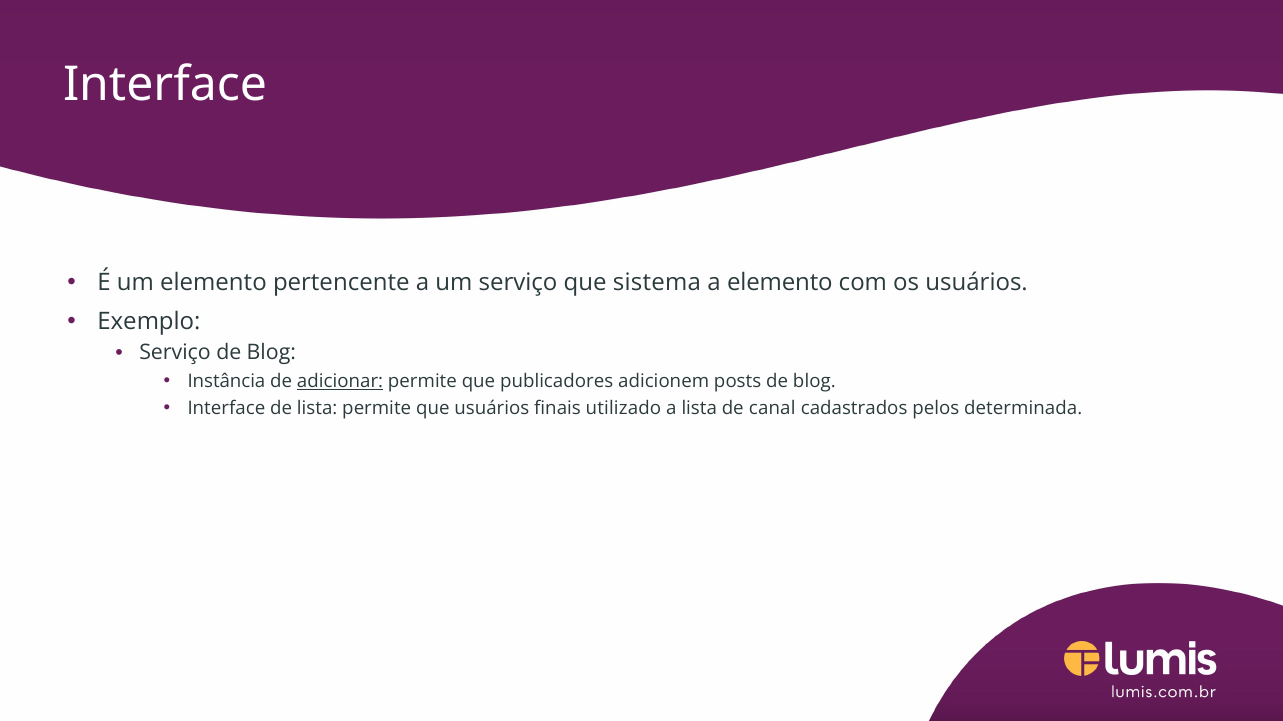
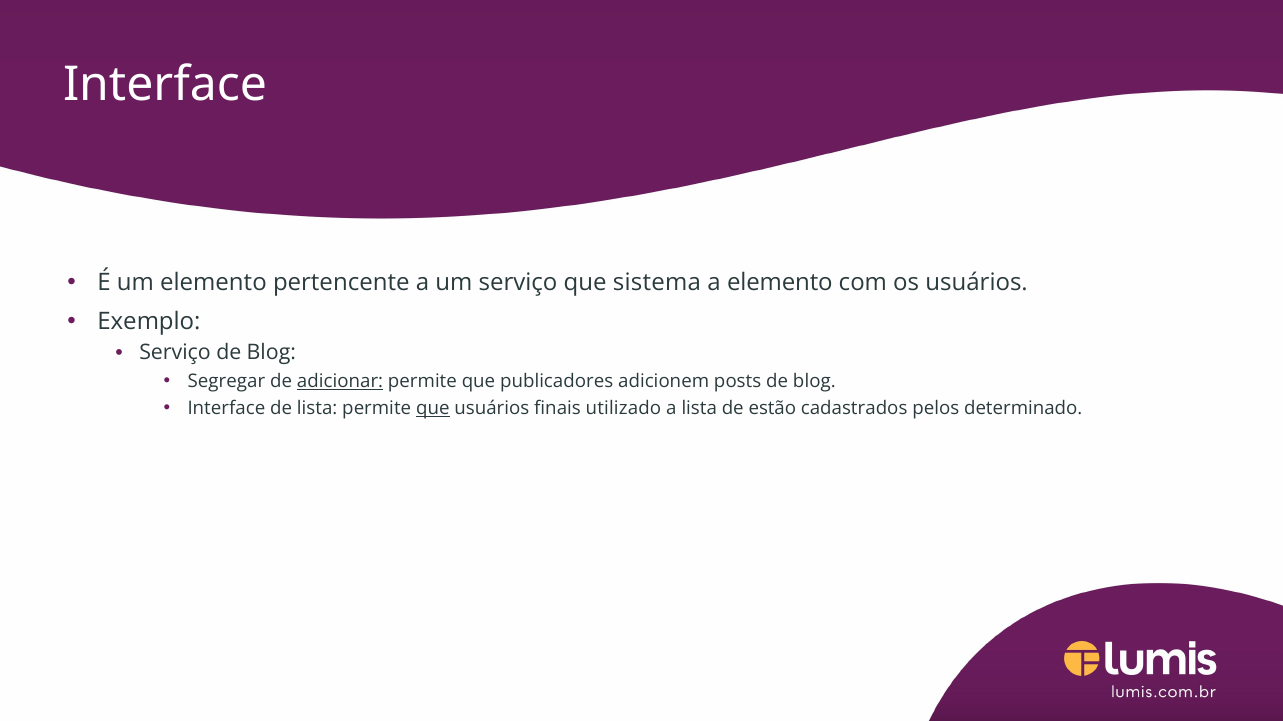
Instância: Instância -> Segregar
que at (433, 408) underline: none -> present
canal: canal -> estão
determinada: determinada -> determinado
